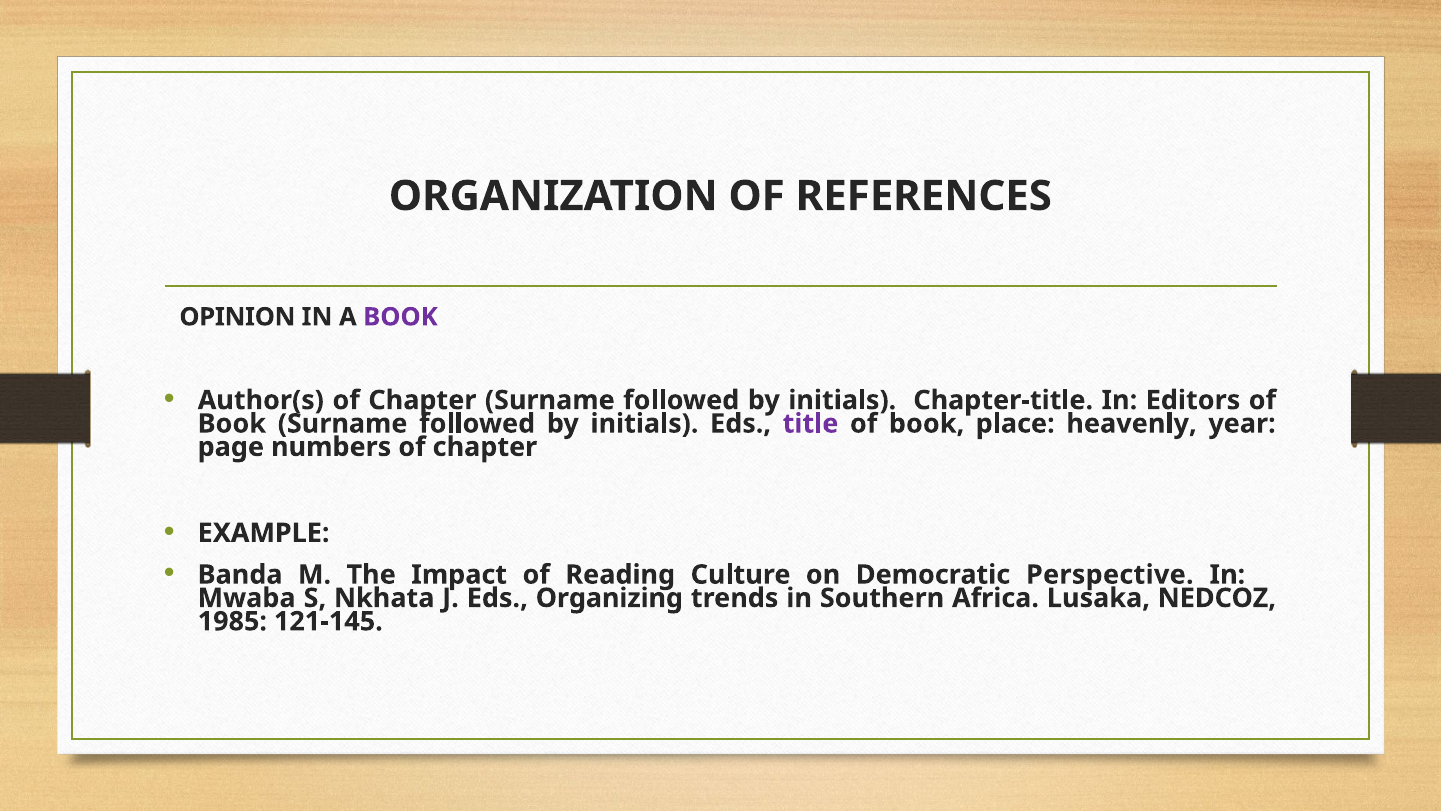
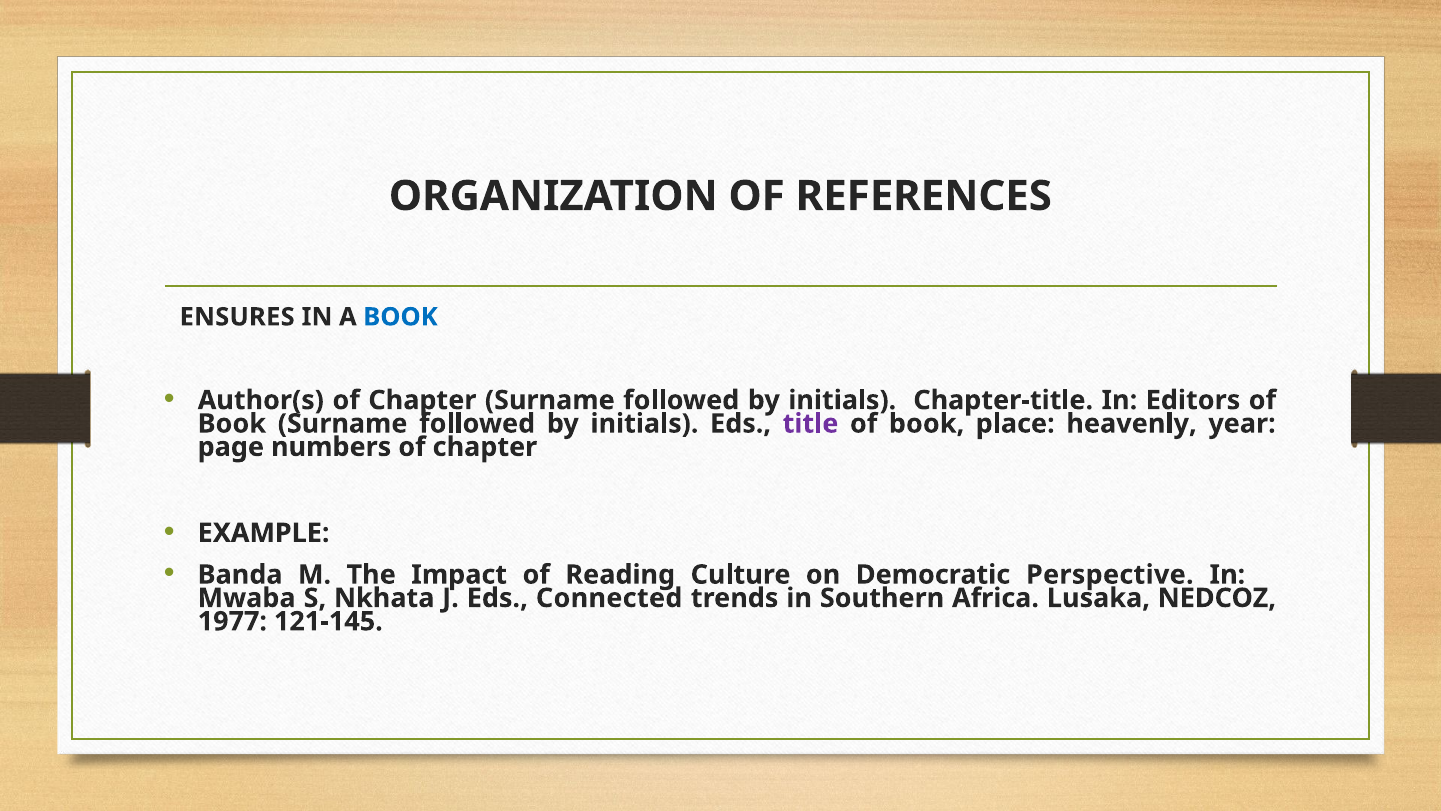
OPINION: OPINION -> ENSURES
BOOK at (400, 317) colour: purple -> blue
Organizing: Organizing -> Connected
1985: 1985 -> 1977
